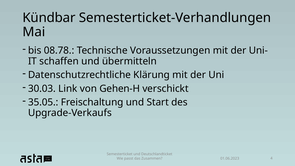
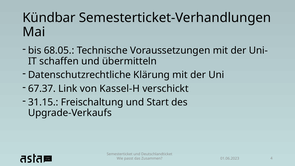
08.78: 08.78 -> 68.05
30.03: 30.03 -> 67.37
Gehen-H: Gehen-H -> Kassel-H
35.05: 35.05 -> 31.15
